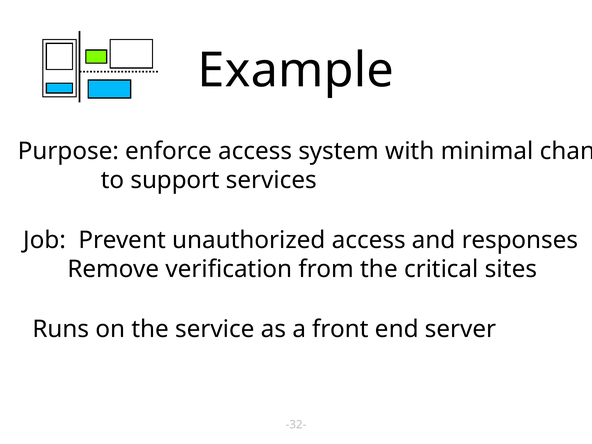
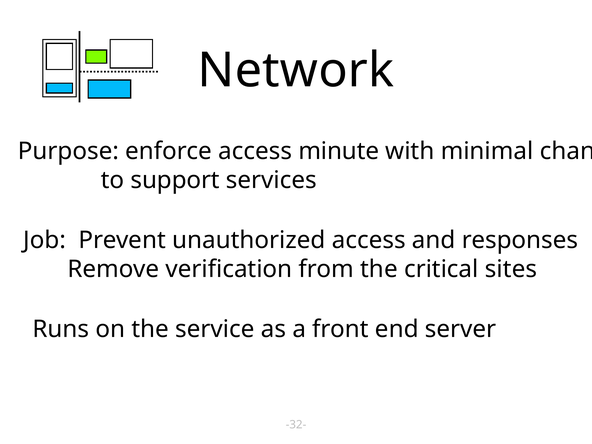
Example: Example -> Network
system: system -> minute
